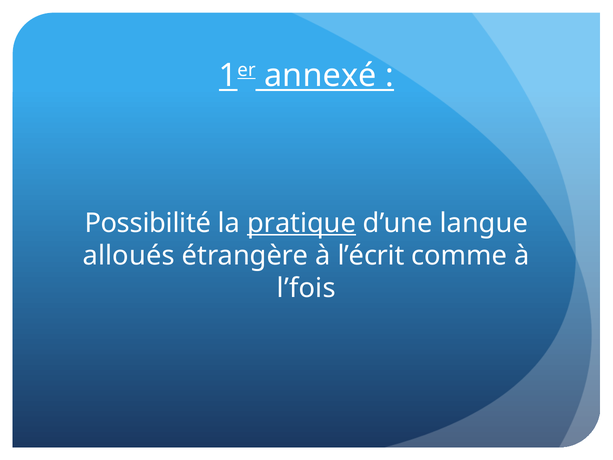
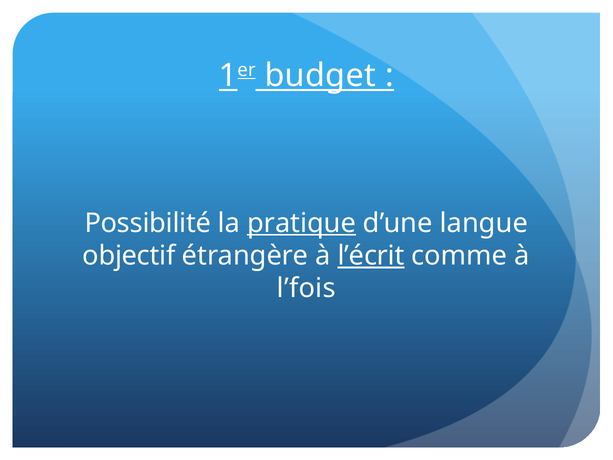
annexé: annexé -> budget
alloués: alloués -> objectif
l’écrit underline: none -> present
